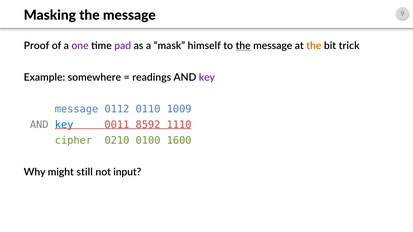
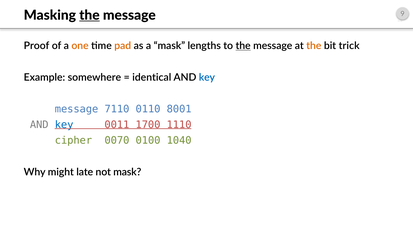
the at (89, 15) underline: none -> present
one colour: purple -> orange
pad colour: purple -> orange
himself: himself -> lengths
readings: readings -> identical
key at (207, 77) colour: purple -> blue
0112: 0112 -> 7110
1009: 1009 -> 8001
8592: 8592 -> 1700
0210: 0210 -> 0070
1600: 1600 -> 1040
still: still -> late
not input: input -> mask
